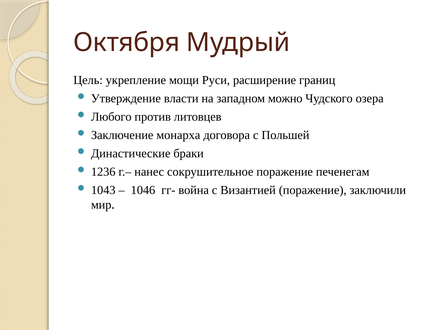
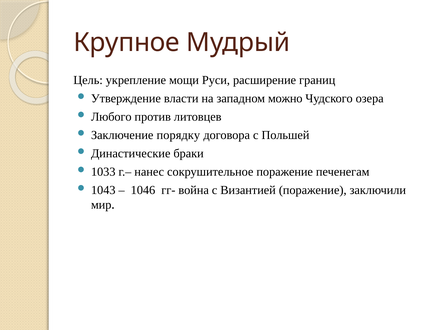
Октября: Октября -> Крупное
монарха: монарха -> порядку
1236: 1236 -> 1033
